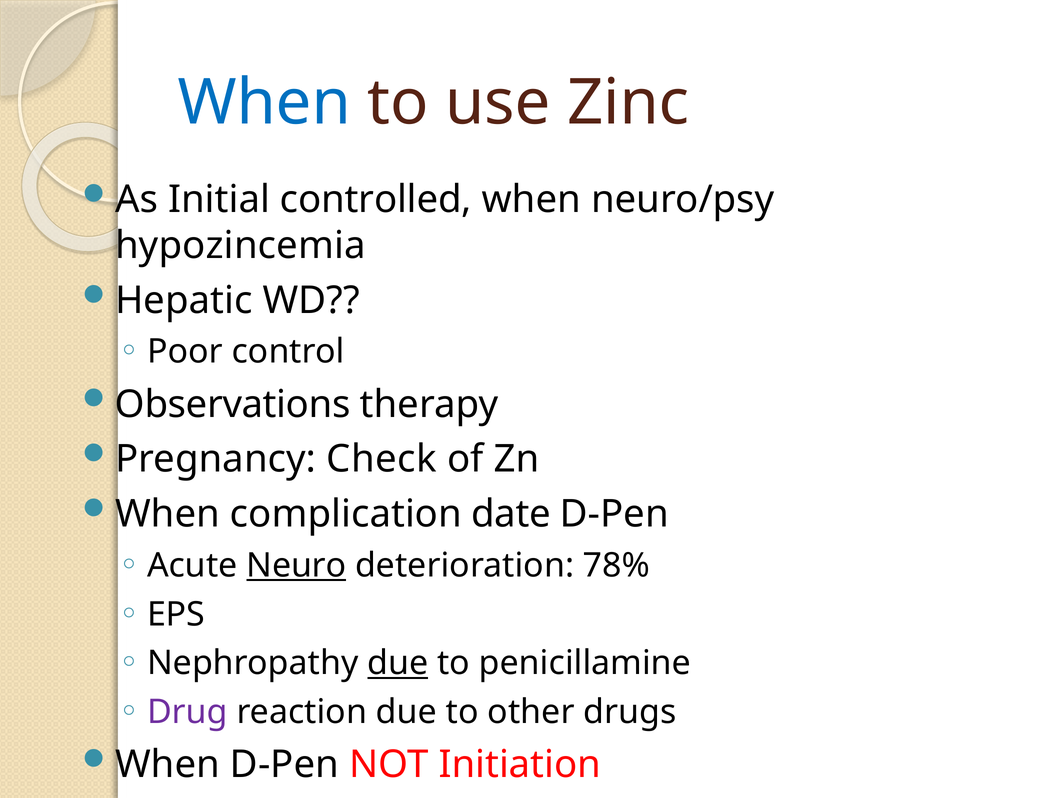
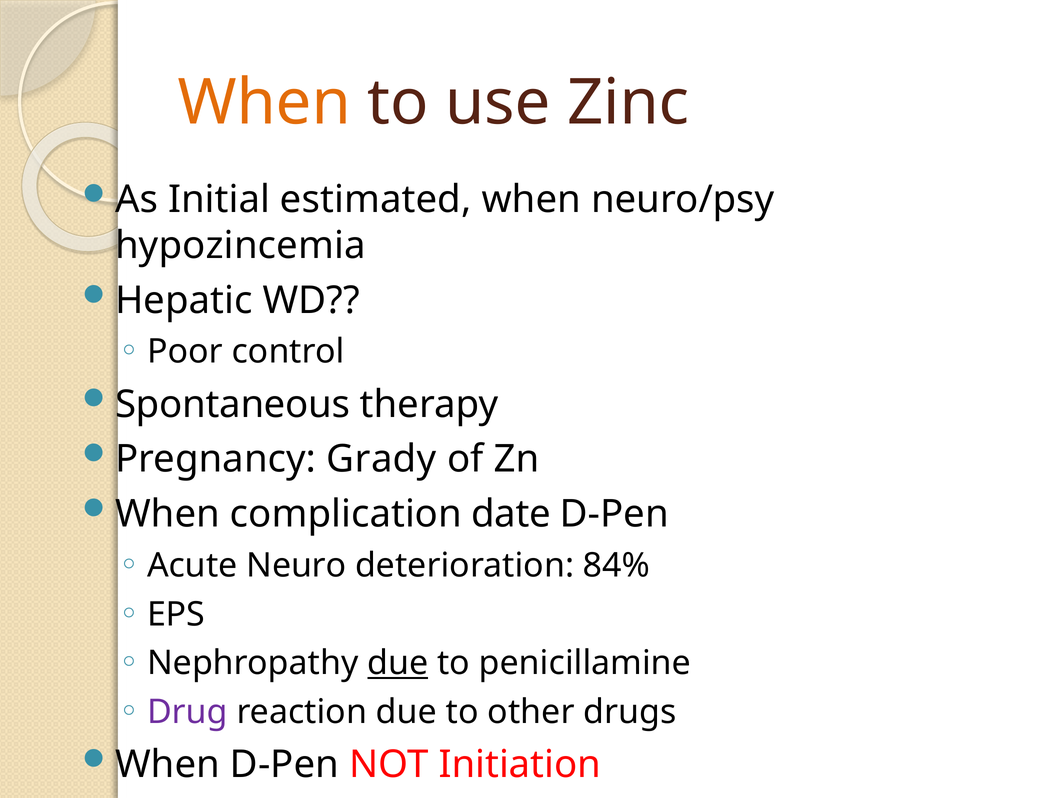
When at (264, 103) colour: blue -> orange
controlled: controlled -> estimated
Observations: Observations -> Spontaneous
Check: Check -> Grady
Neuro underline: present -> none
78%: 78% -> 84%
